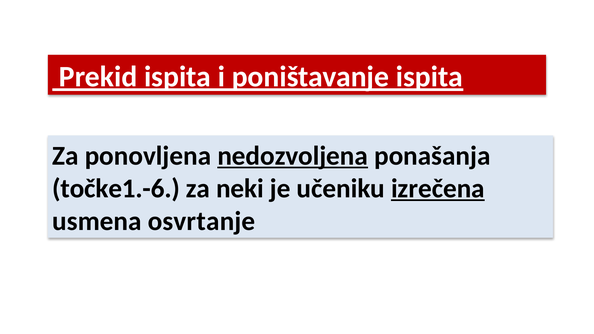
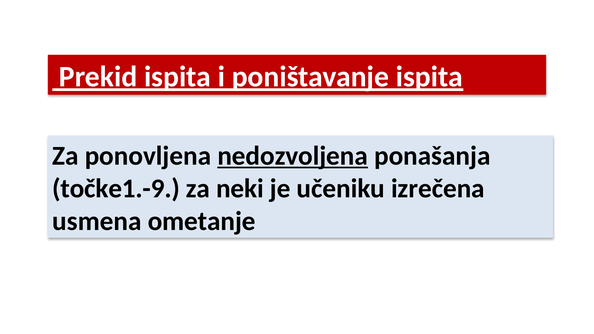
točke1.-6: točke1.-6 -> točke1.-9
izrečena underline: present -> none
osvrtanje: osvrtanje -> ometanje
